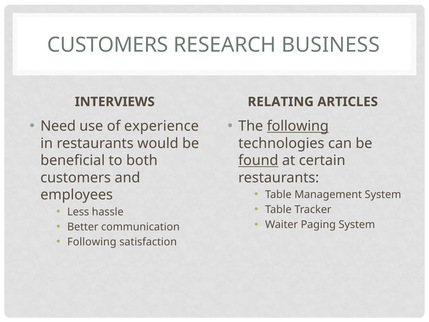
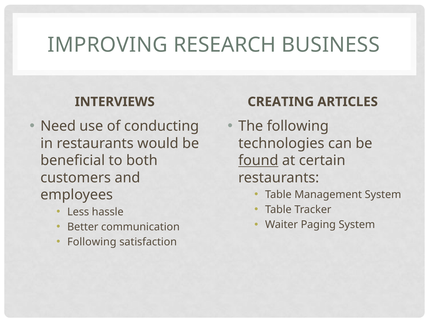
CUSTOMERS at (108, 45): CUSTOMERS -> IMPROVING
RELATING: RELATING -> CREATING
experience: experience -> conducting
following at (298, 126) underline: present -> none
